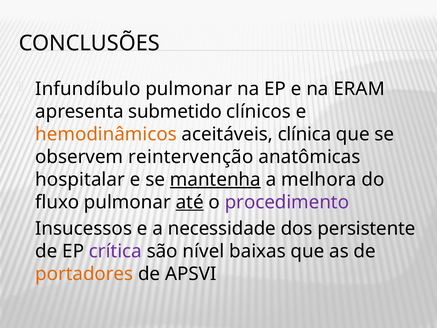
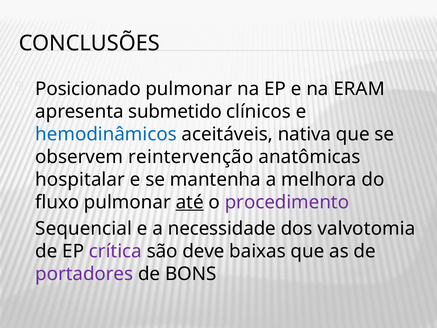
Infundíbulo: Infundíbulo -> Posicionado
hemodinâmicos colour: orange -> blue
clínica: clínica -> nativa
mantenha underline: present -> none
Insucessos: Insucessos -> Sequencial
persistente: persistente -> valvotomia
nível: nível -> deve
portadores colour: orange -> purple
APSVI: APSVI -> BONS
